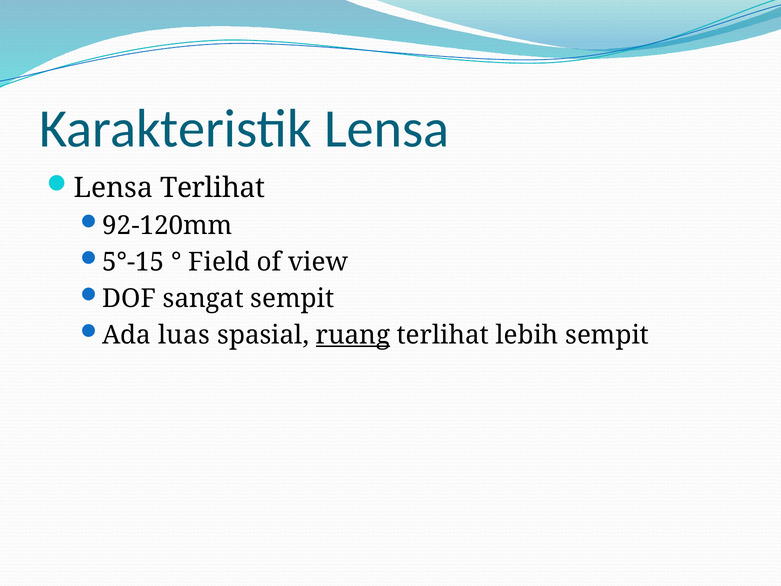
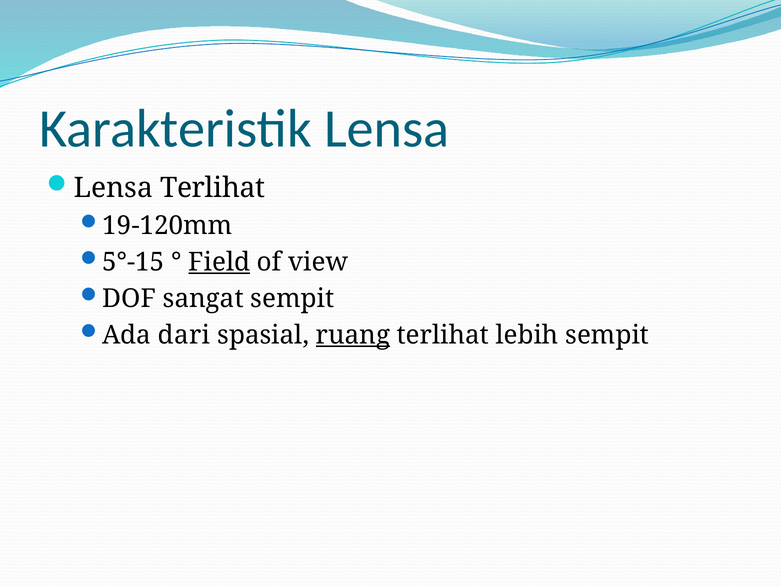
92-120mm: 92-120mm -> 19-120mm
Field underline: none -> present
luas: luas -> dari
